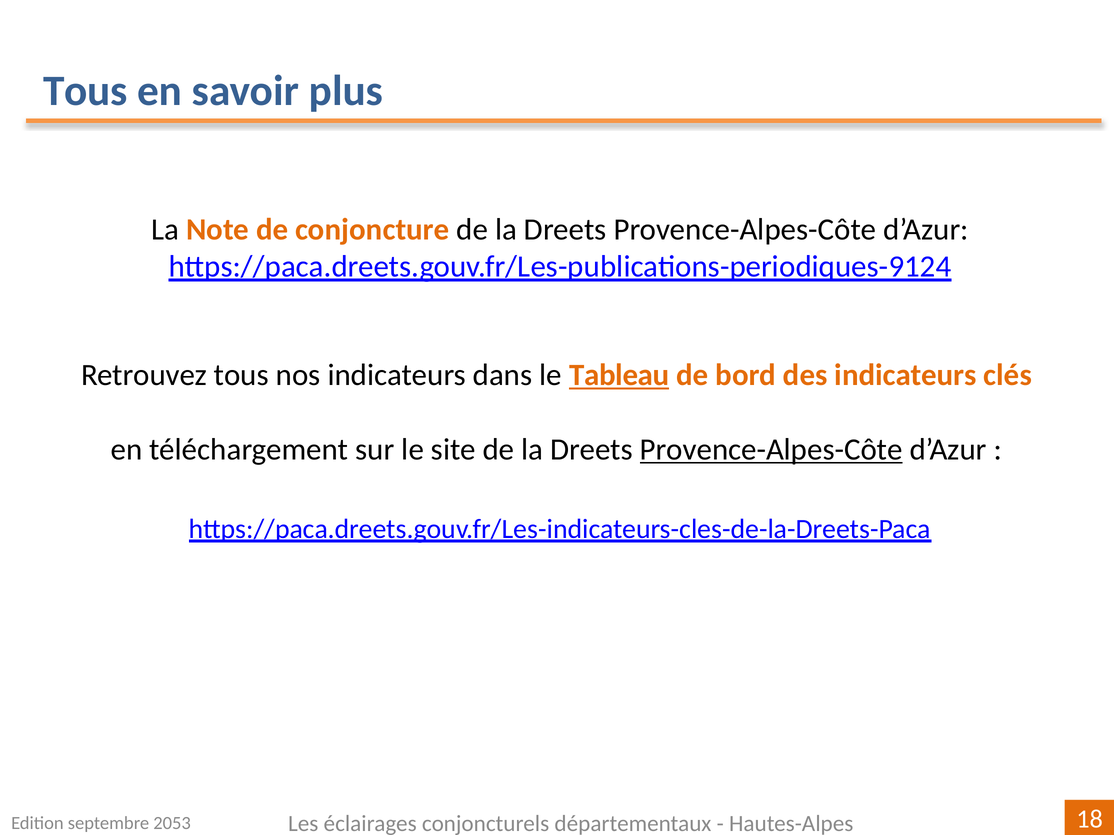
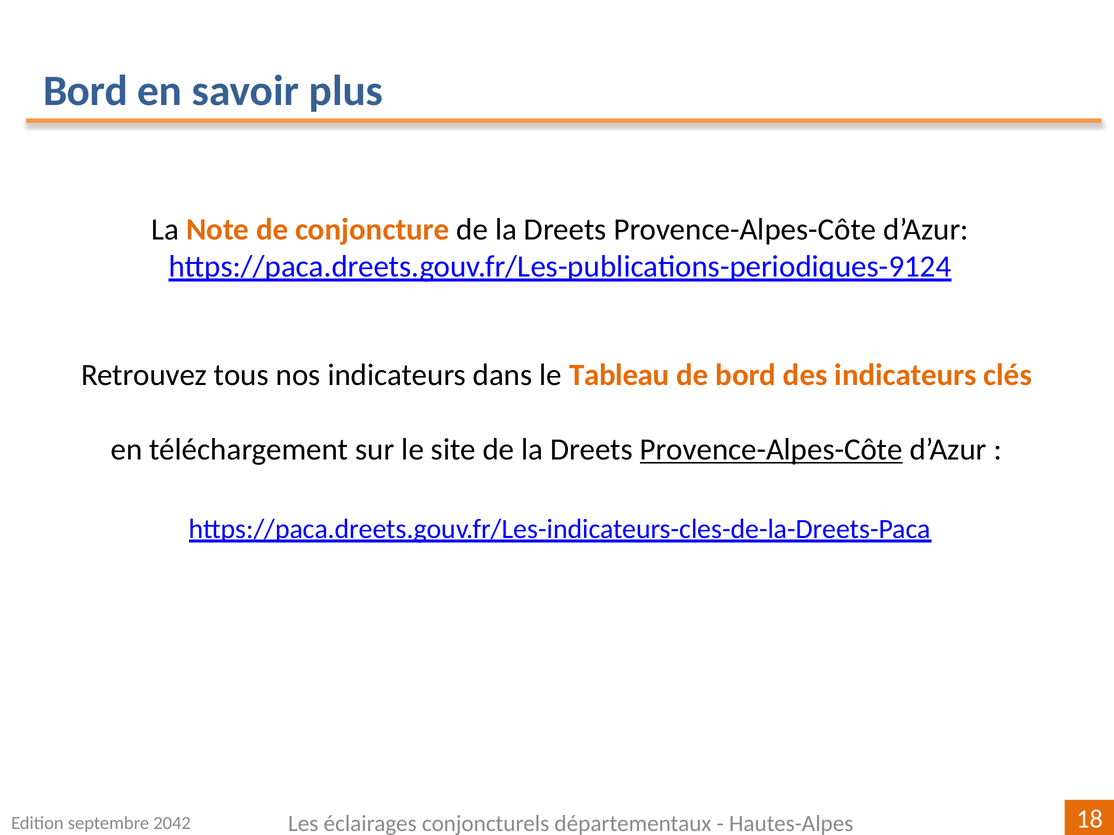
Tous at (85, 91): Tous -> Bord
Tableau underline: present -> none
2053: 2053 -> 2042
